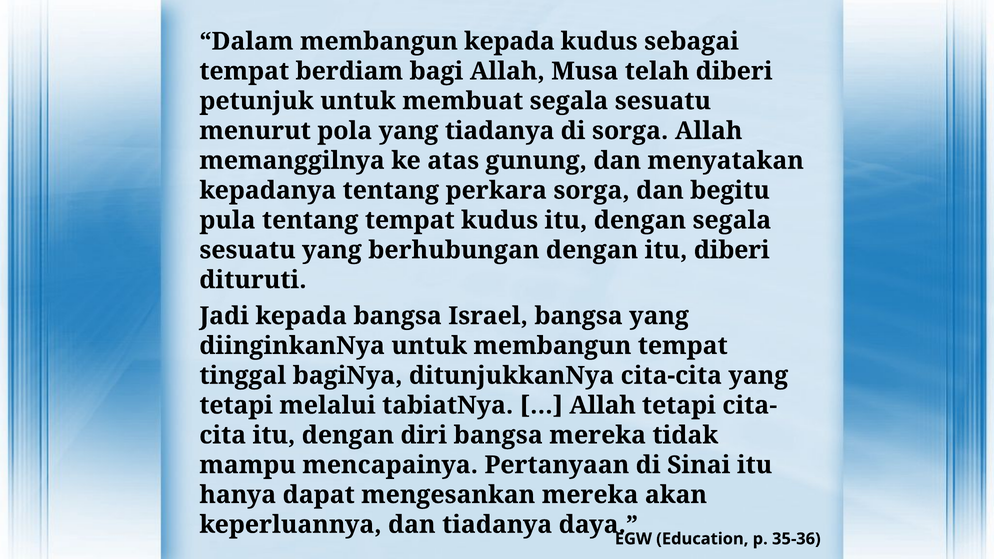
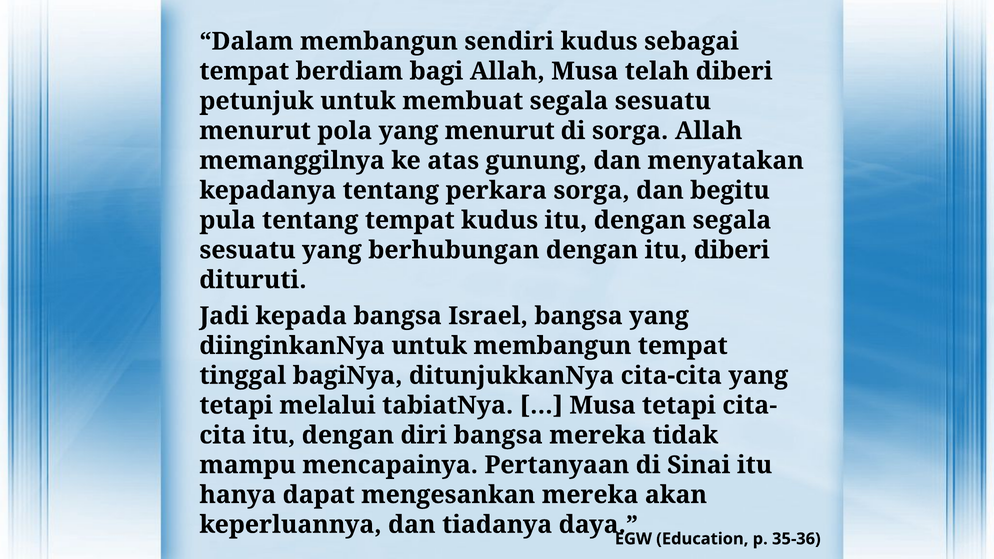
membangun kepada: kepada -> sendiri
yang tiadanya: tiadanya -> menurut
Allah at (603, 405): Allah -> Musa
